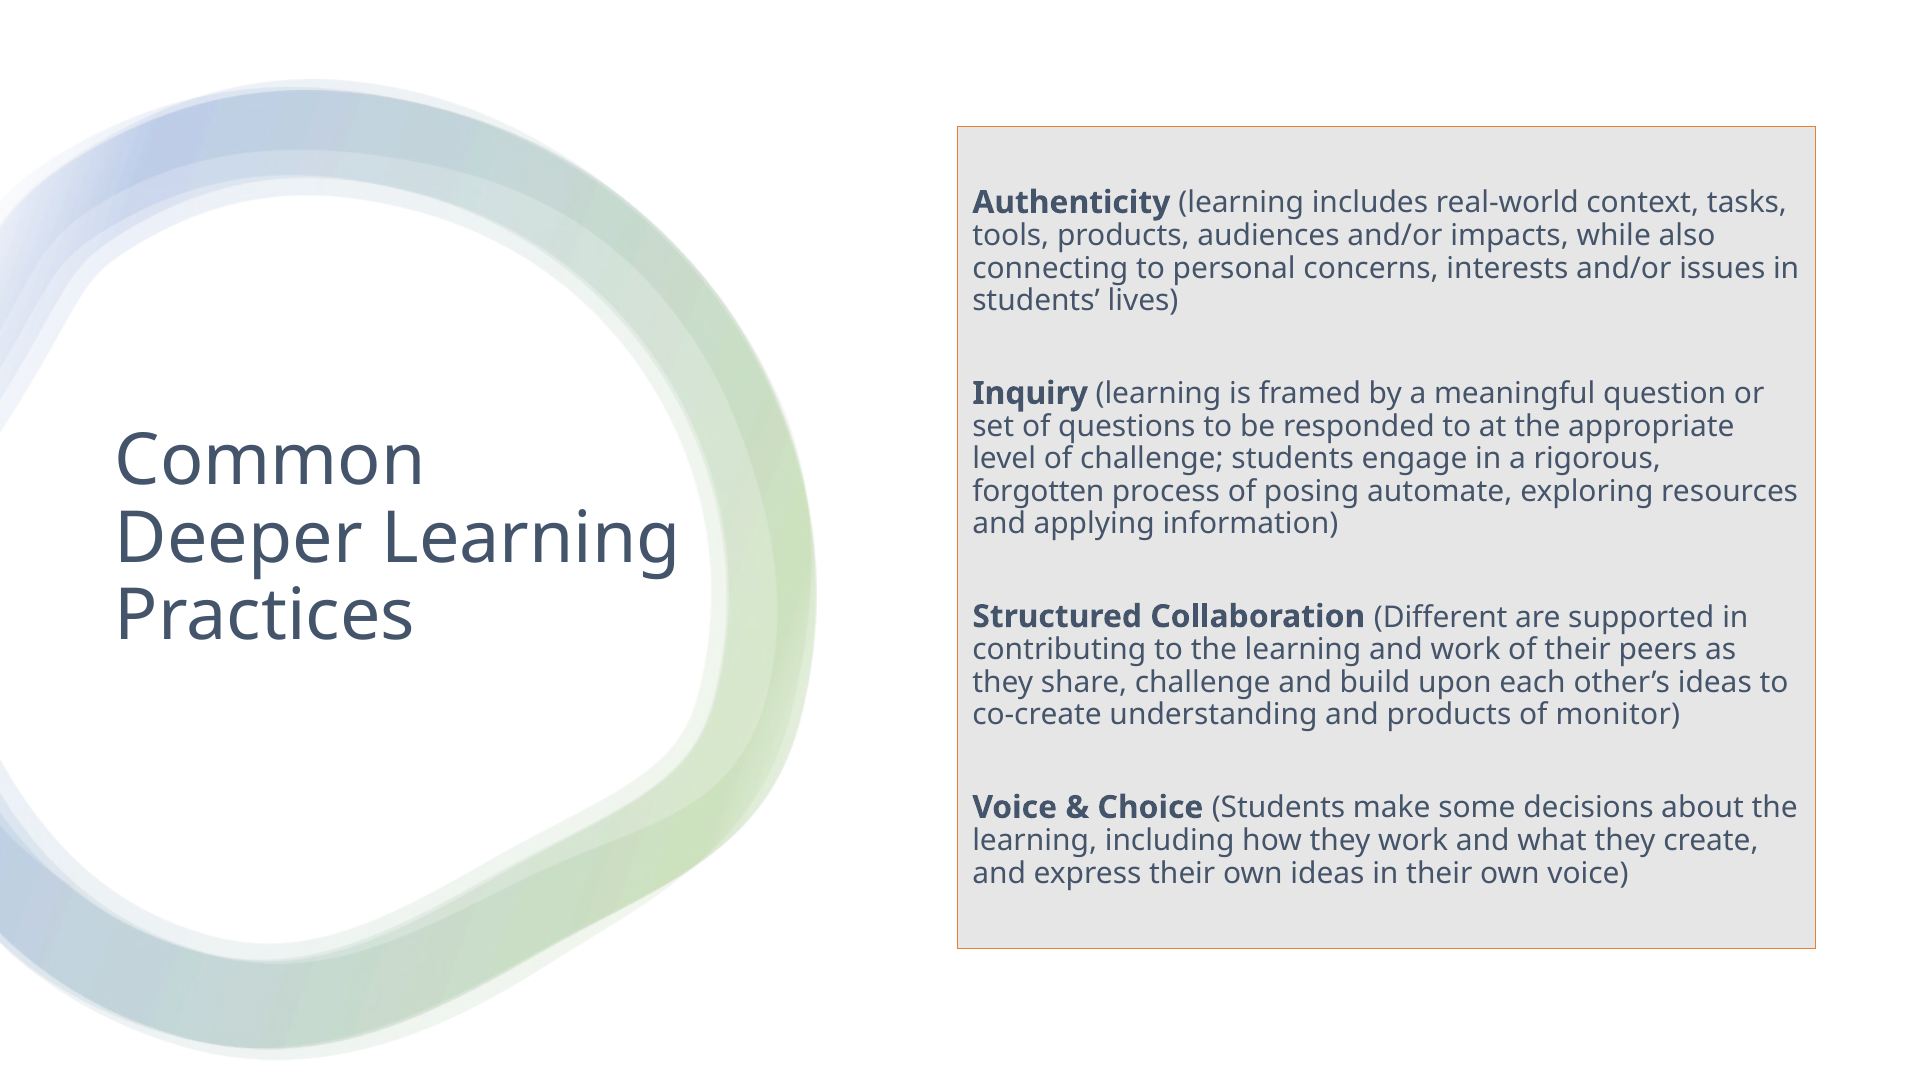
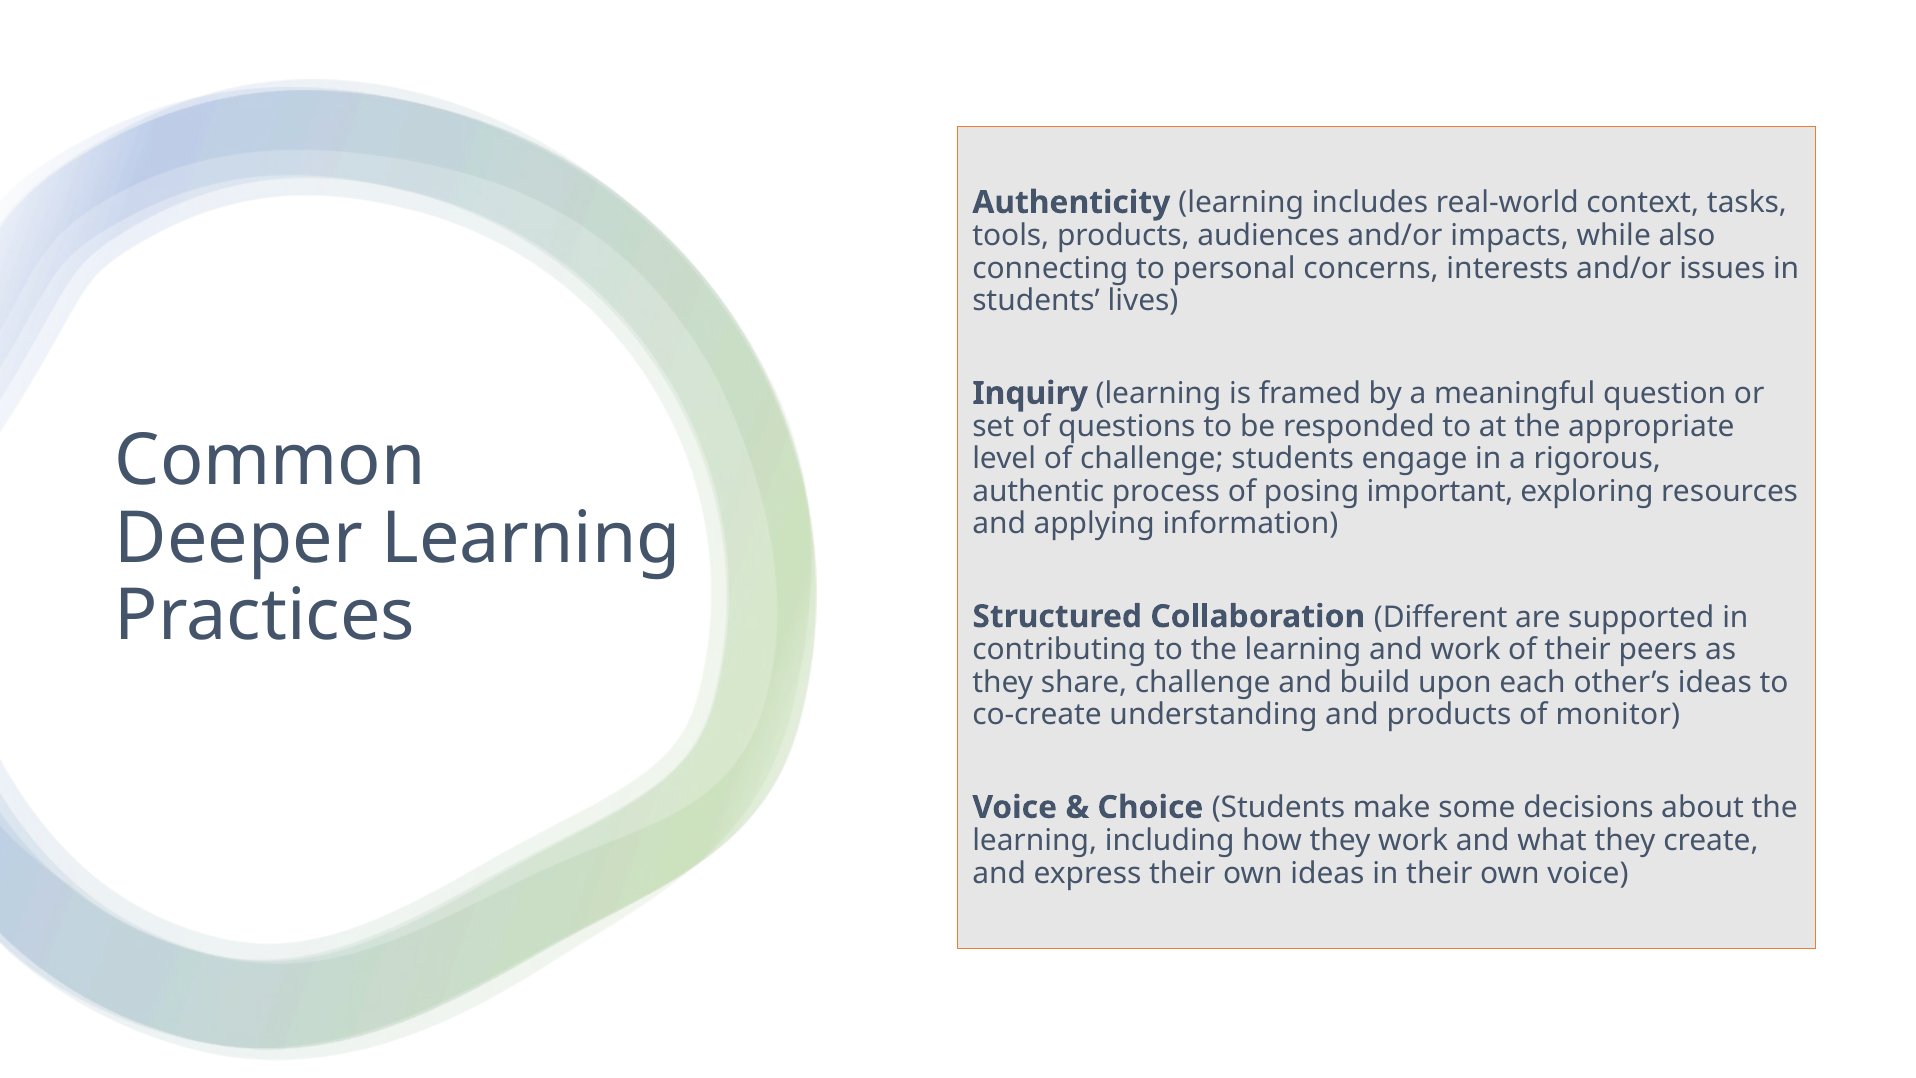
forgotten: forgotten -> authentic
automate: automate -> important
